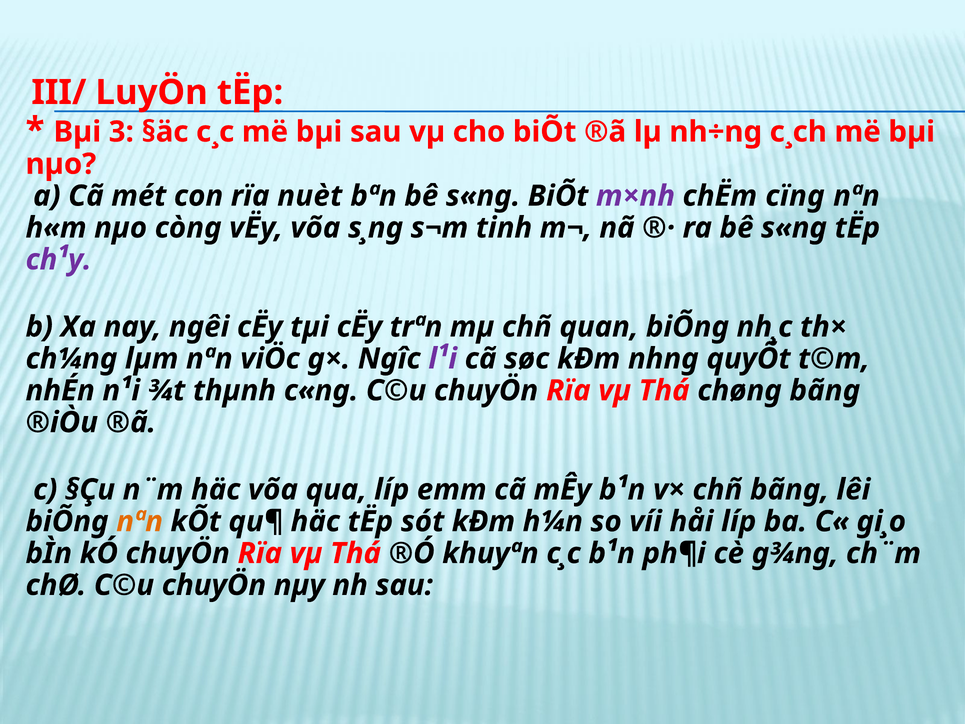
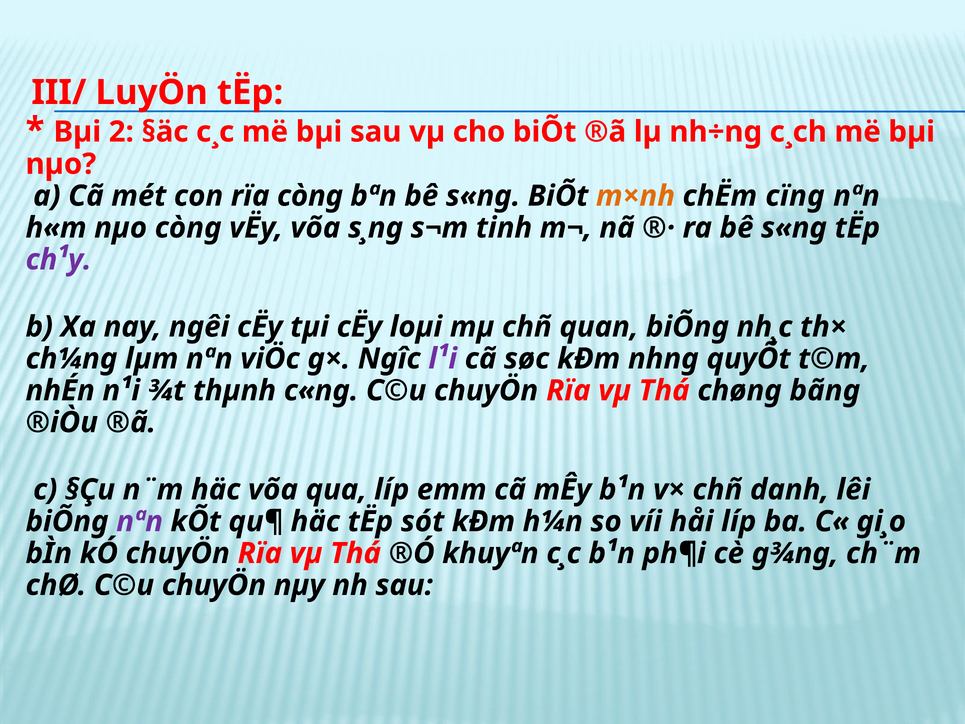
3: 3 -> 2
rïa nuèt: nuèt -> còng
m×nh colour: purple -> orange
trªn: trªn -> loµi
chñ bãng: bãng -> danh
nªn at (140, 521) colour: orange -> purple
